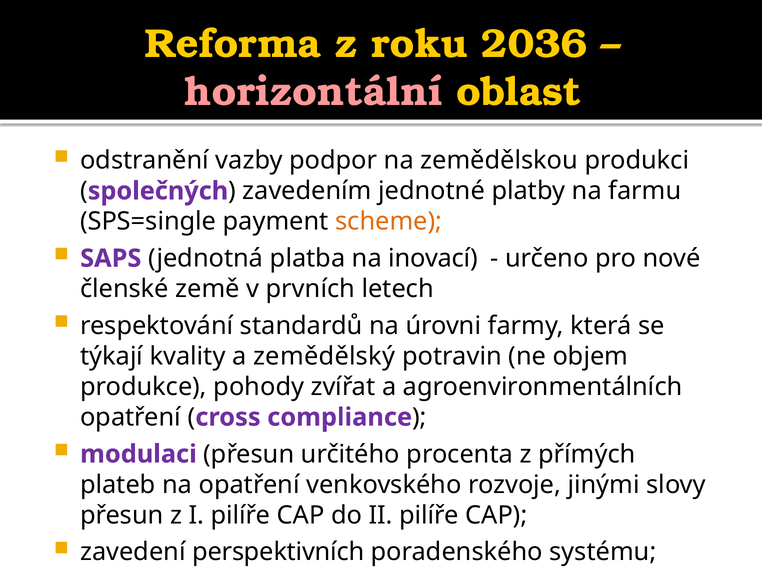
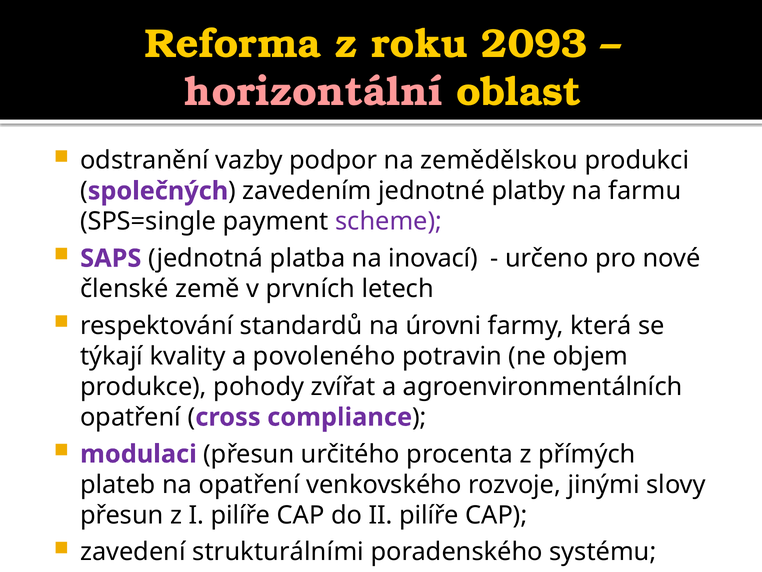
2036: 2036 -> 2093
scheme colour: orange -> purple
zemědělský: zemědělský -> povoleného
perspektivních: perspektivních -> strukturálními
